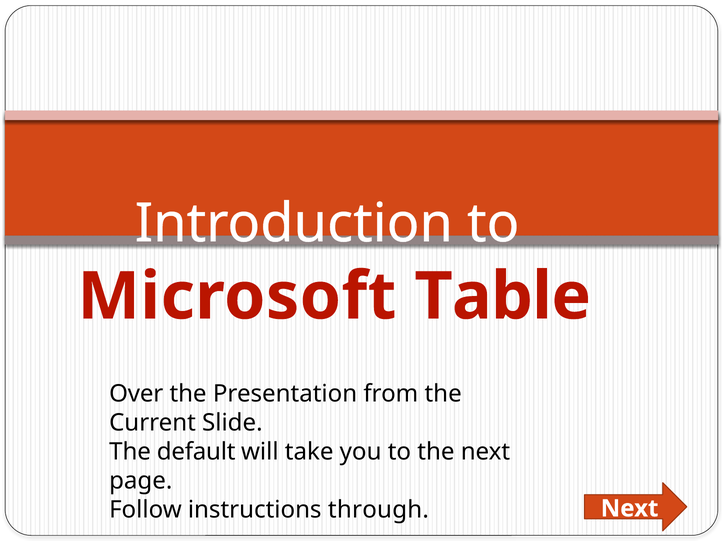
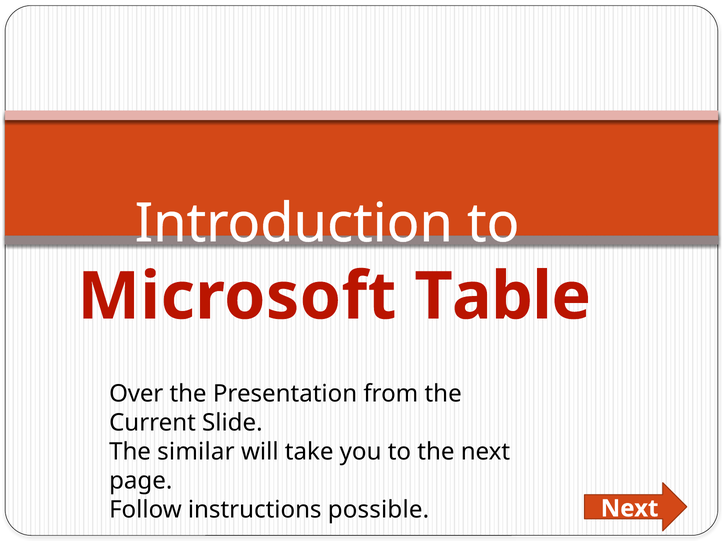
default: default -> similar
through: through -> possible
